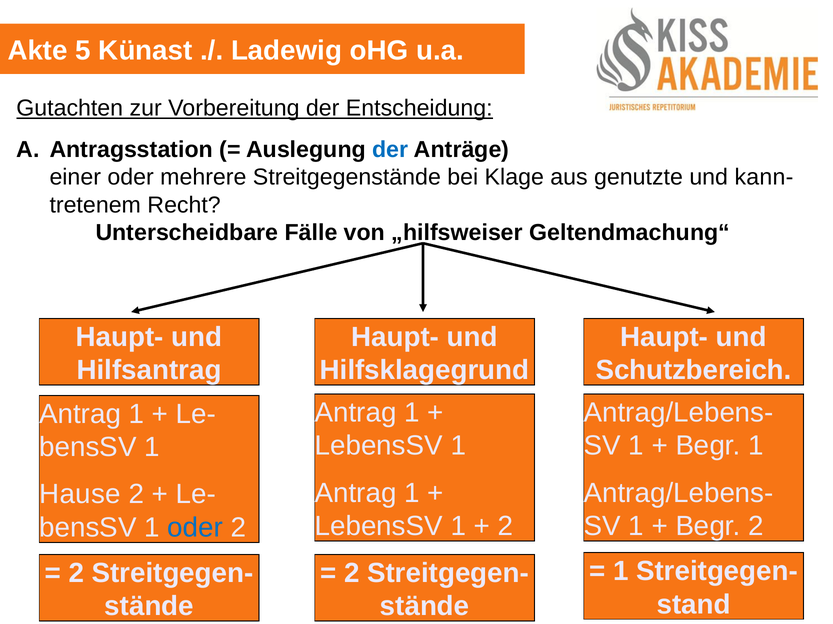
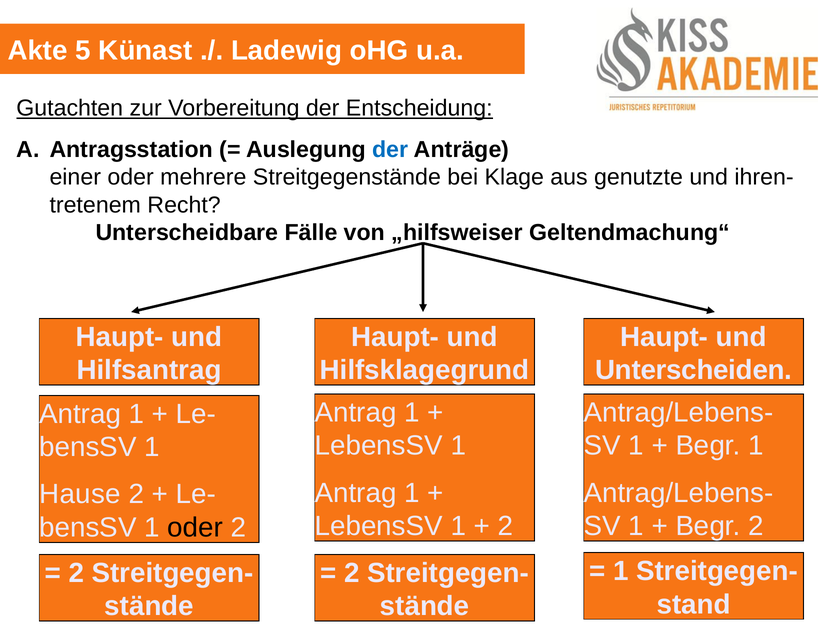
kann-: kann- -> ihren-
Schutzbereich: Schutzbereich -> Unterscheiden
oder at (195, 528) colour: blue -> black
